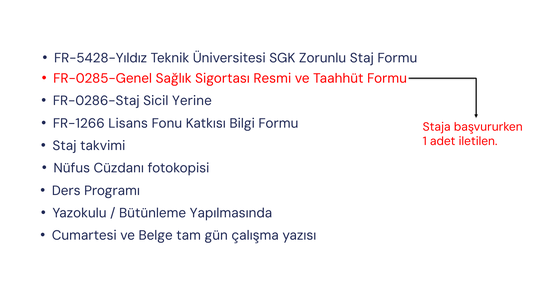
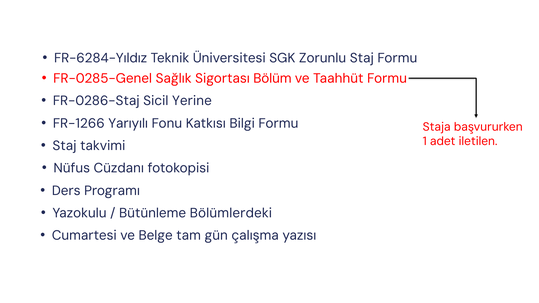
FR-5428-Yıldız: FR-5428-Yıldız -> FR-6284-Yıldız
Resmi: Resmi -> Bölüm
Lisans: Lisans -> Yarıyılı
Yapılmasında: Yapılmasında -> Bölümlerdeki
